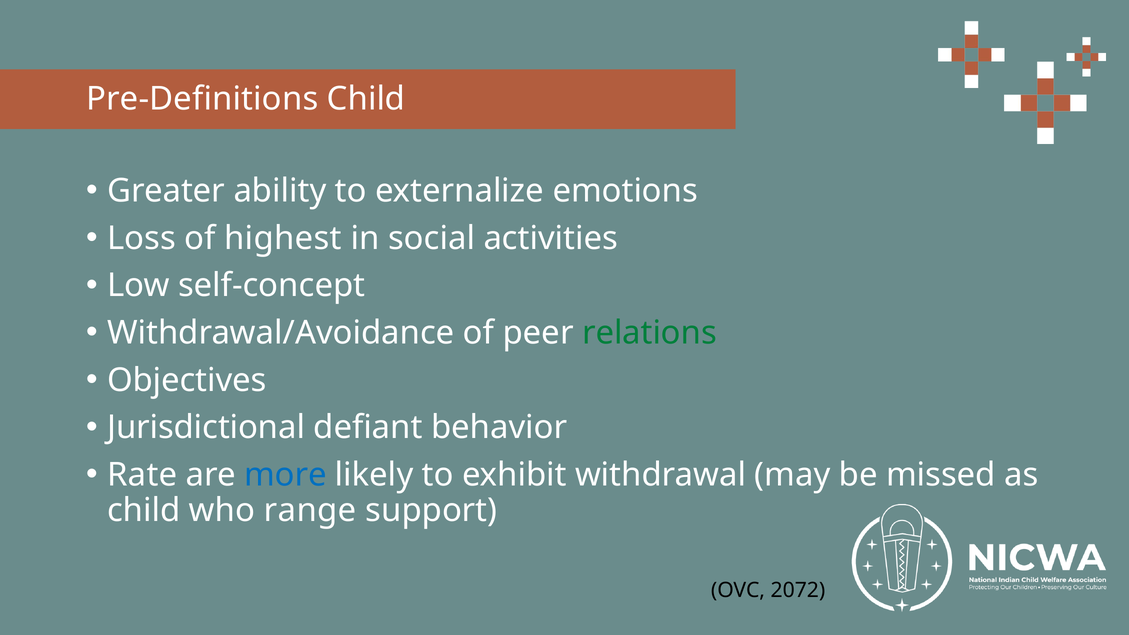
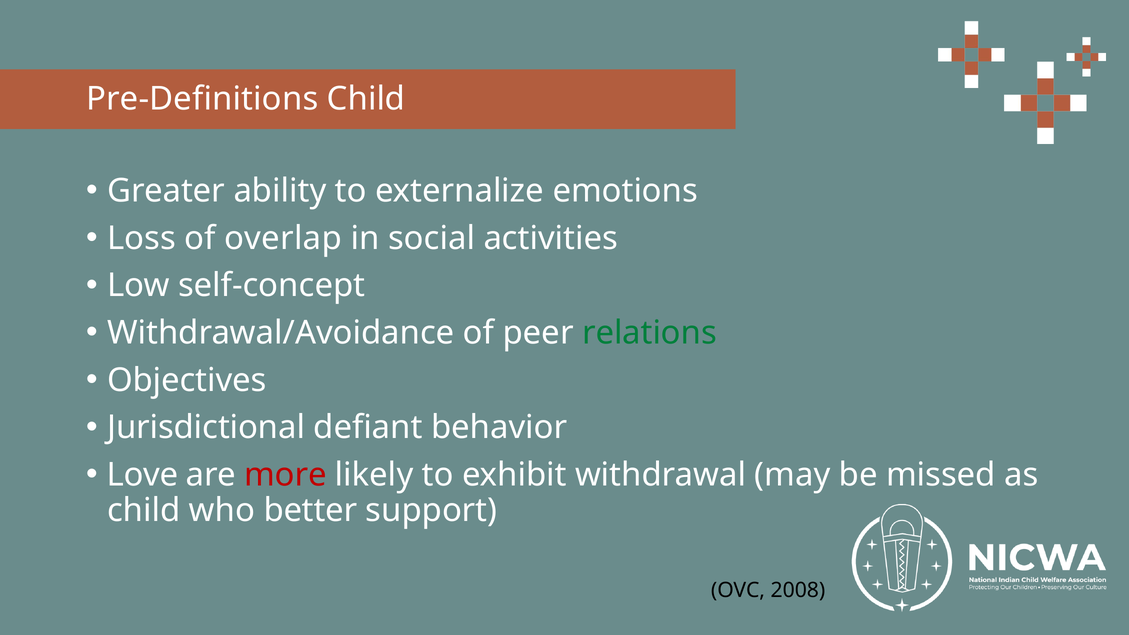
highest: highest -> overlap
Rate: Rate -> Love
more colour: blue -> red
range: range -> better
2072: 2072 -> 2008
